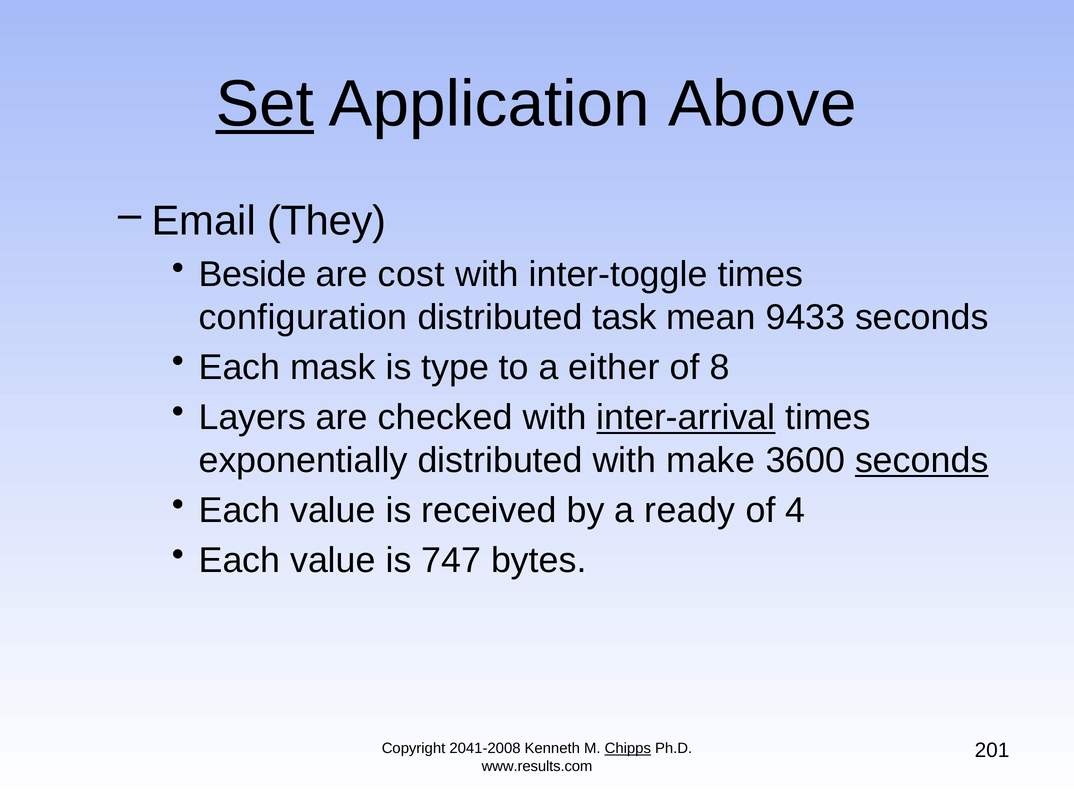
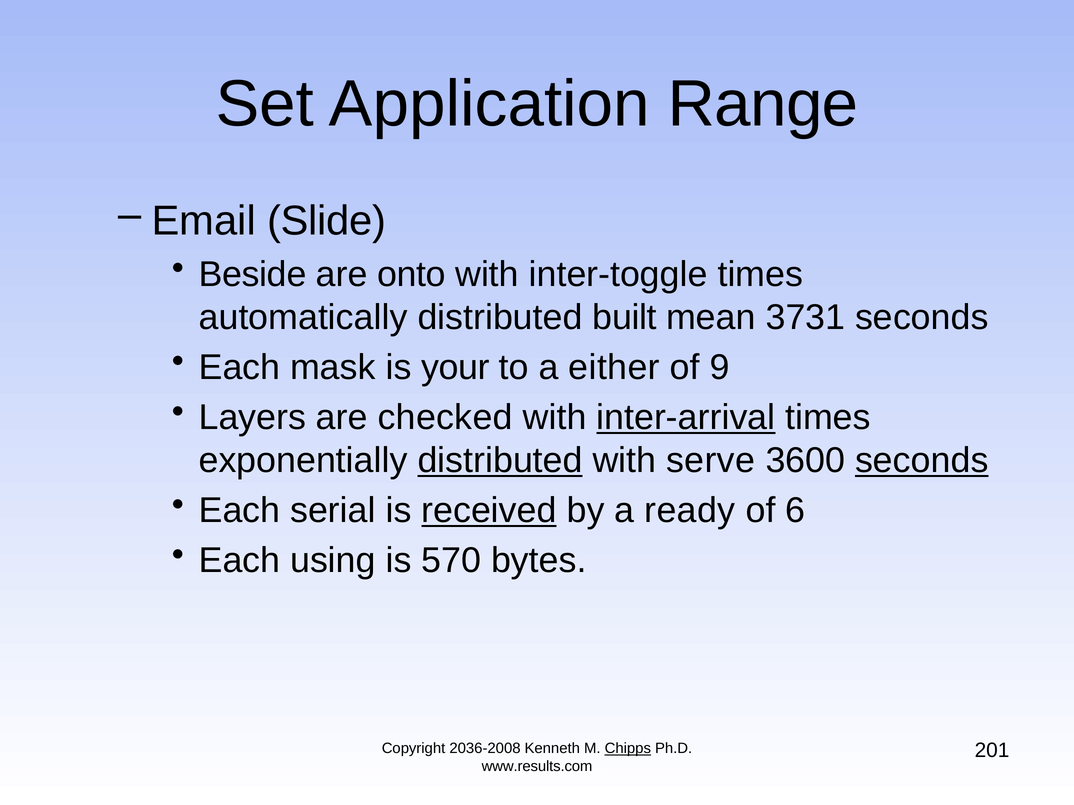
Set underline: present -> none
Above: Above -> Range
They: They -> Slide
cost: cost -> onto
configuration: configuration -> automatically
task: task -> built
9433: 9433 -> 3731
type: type -> your
8: 8 -> 9
distributed at (500, 461) underline: none -> present
make: make -> serve
value at (333, 511): value -> serial
received underline: none -> present
4: 4 -> 6
value at (333, 561): value -> using
747: 747 -> 570
2041-2008: 2041-2008 -> 2036-2008
